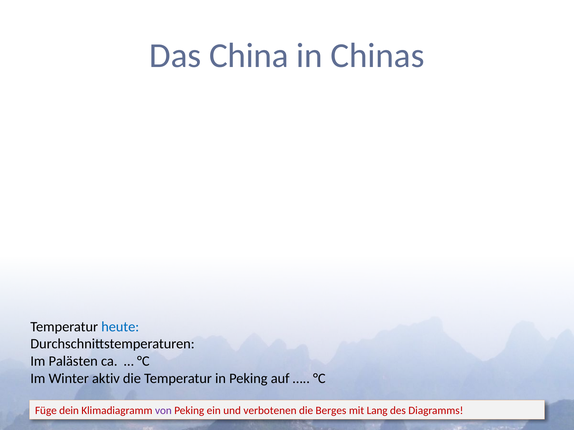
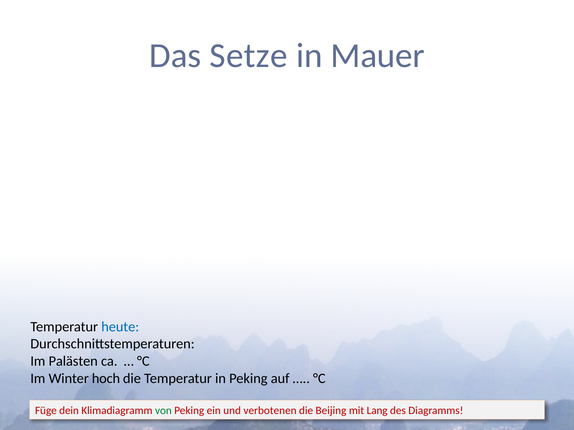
China: China -> Setze
Chinas: Chinas -> Mauer
aktiv: aktiv -> hoch
von colour: purple -> green
Berges: Berges -> Beijing
